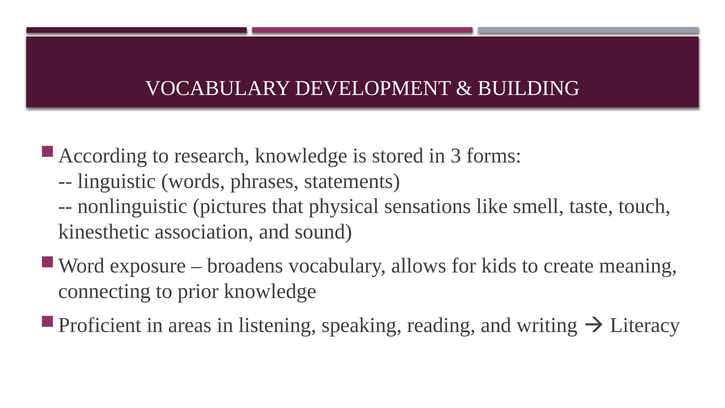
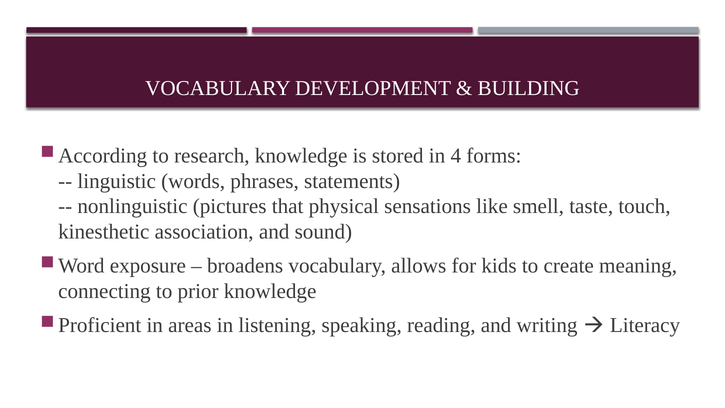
3: 3 -> 4
